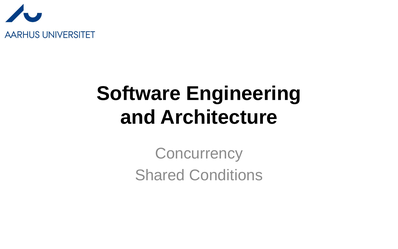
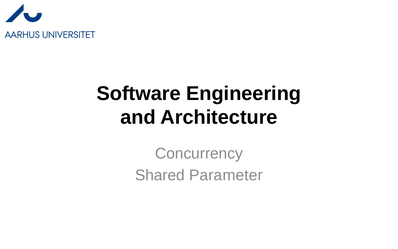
Conditions: Conditions -> Parameter
